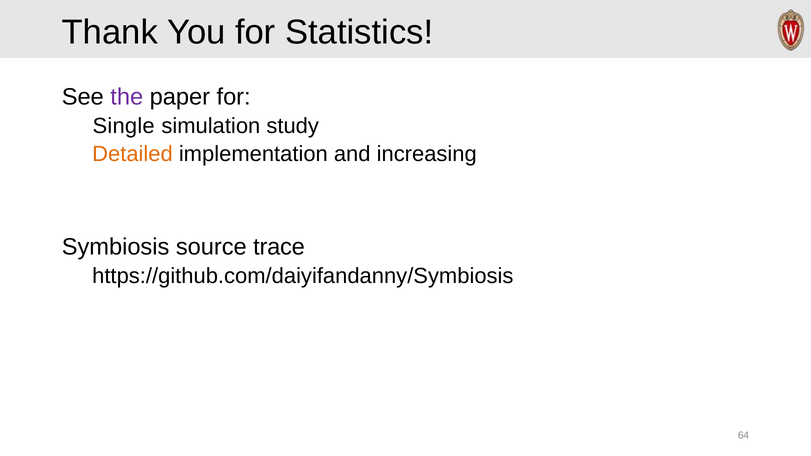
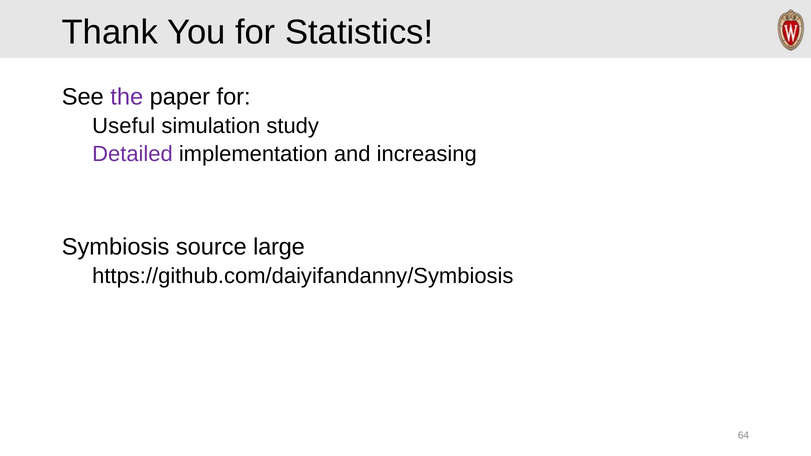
Single: Single -> Useful
Detailed colour: orange -> purple
trace: trace -> large
